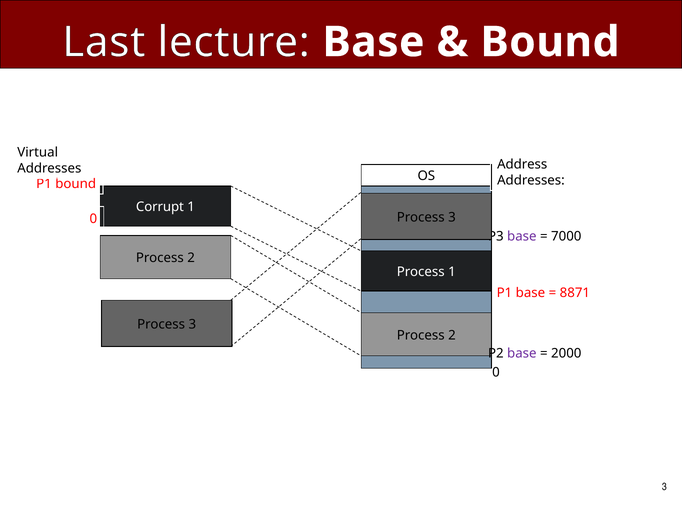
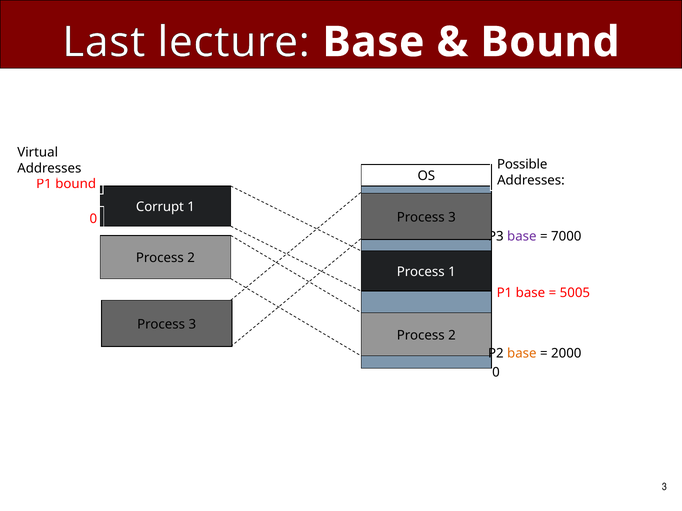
Address: Address -> Possible
8871: 8871 -> 5005
base at (522, 354) colour: purple -> orange
